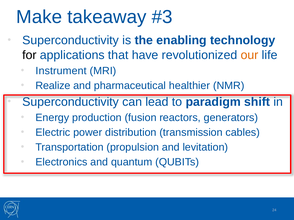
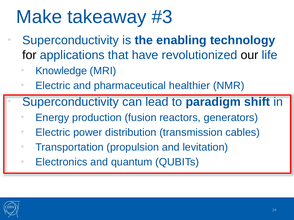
our colour: orange -> black
Instrument: Instrument -> Knowledge
Realize at (53, 86): Realize -> Electric
